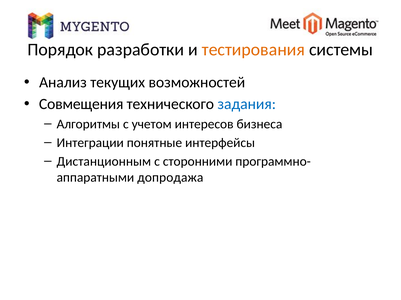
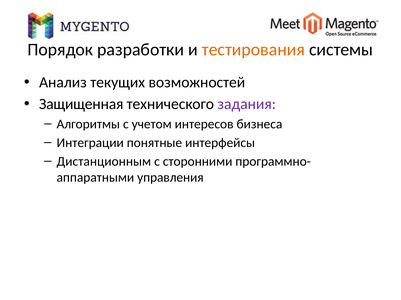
Совмещения: Совмещения -> Защищенная
задания colour: blue -> purple
допродажа: допродажа -> управления
